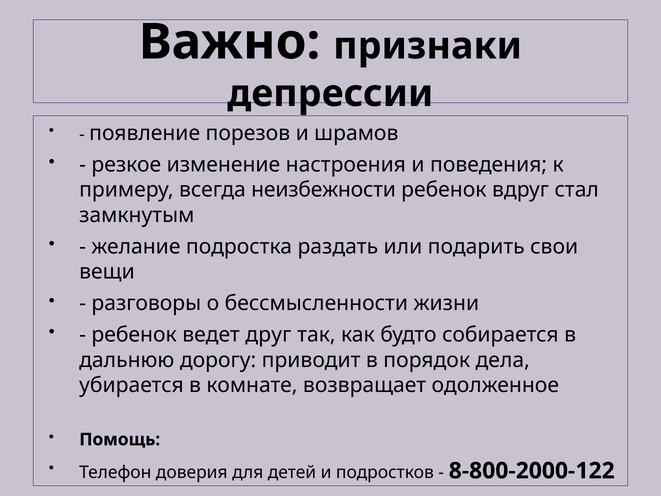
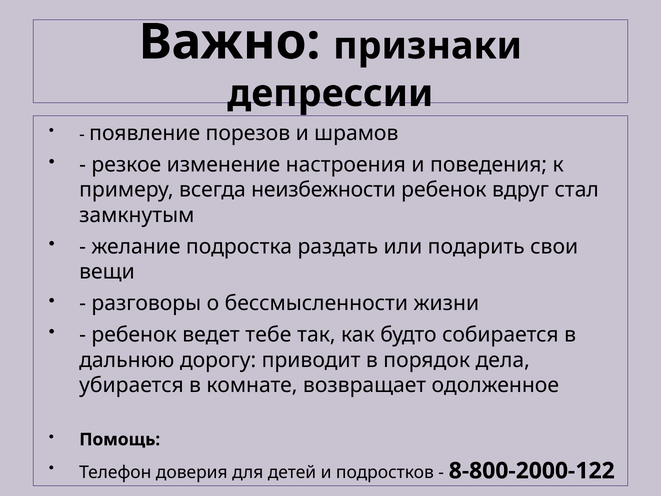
друг: друг -> тебе
